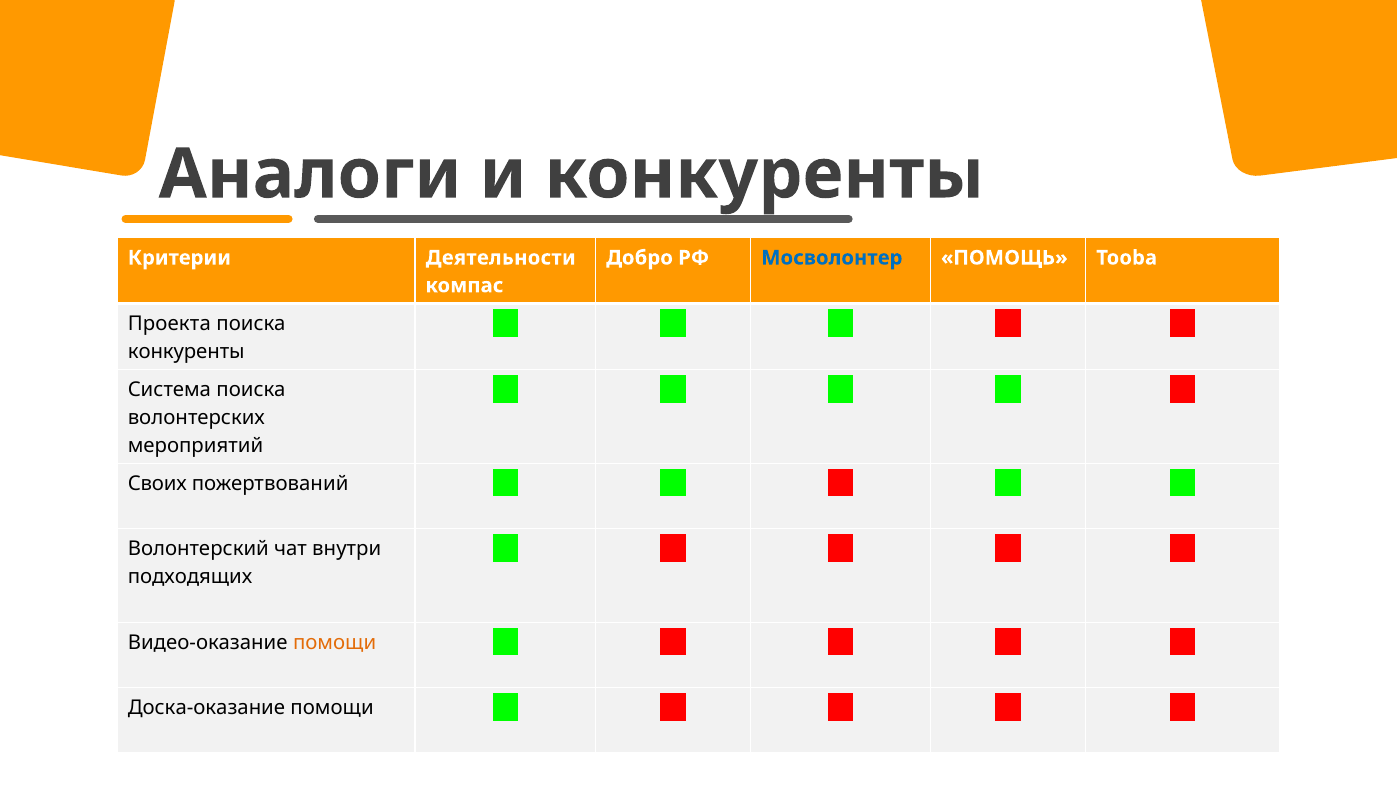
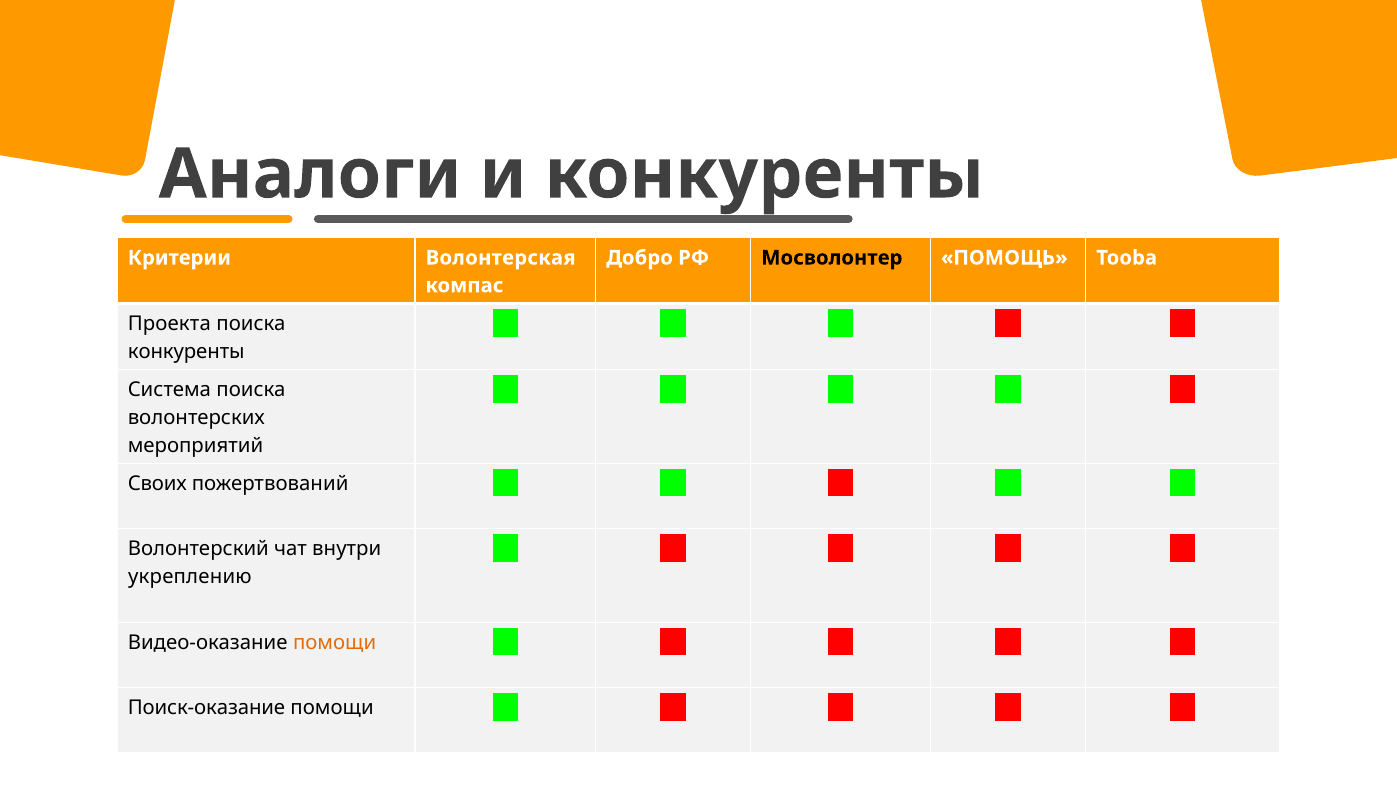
Деятельности: Деятельности -> Волонтерская
Мосволонтер colour: blue -> black
подходящих: подходящих -> укреплению
Доска-оказание: Доска-оказание -> Поиск-оказание
